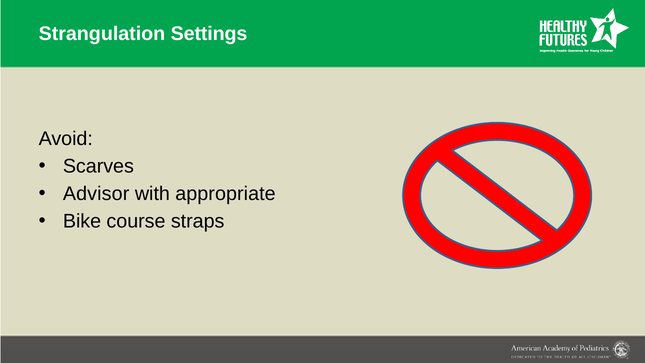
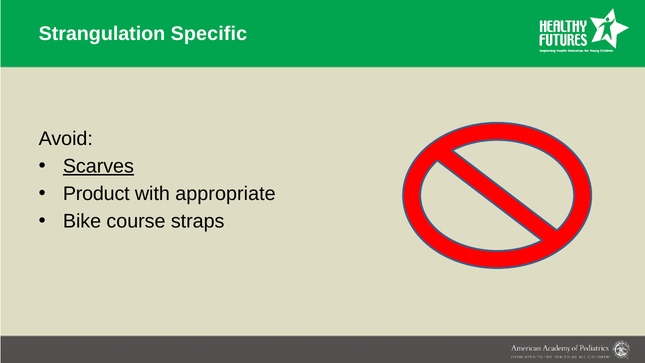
Settings: Settings -> Specific
Scarves underline: none -> present
Advisor: Advisor -> Product
